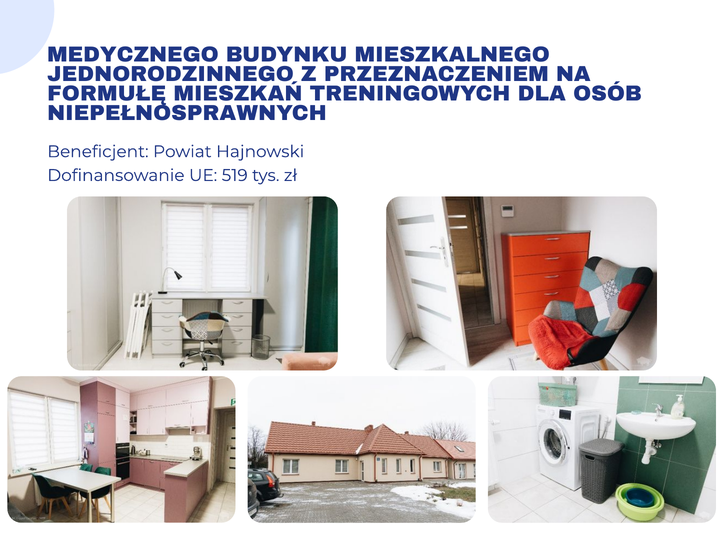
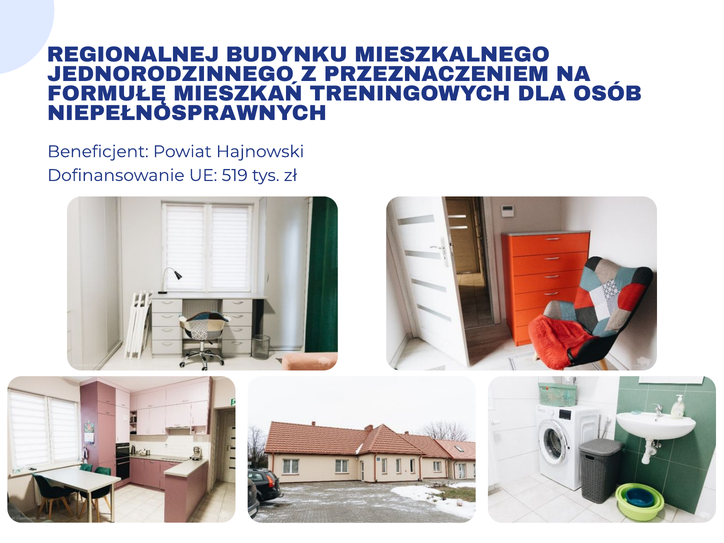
MEDYCZNEGO: MEDYCZNEGO -> REGIONALNEJ
